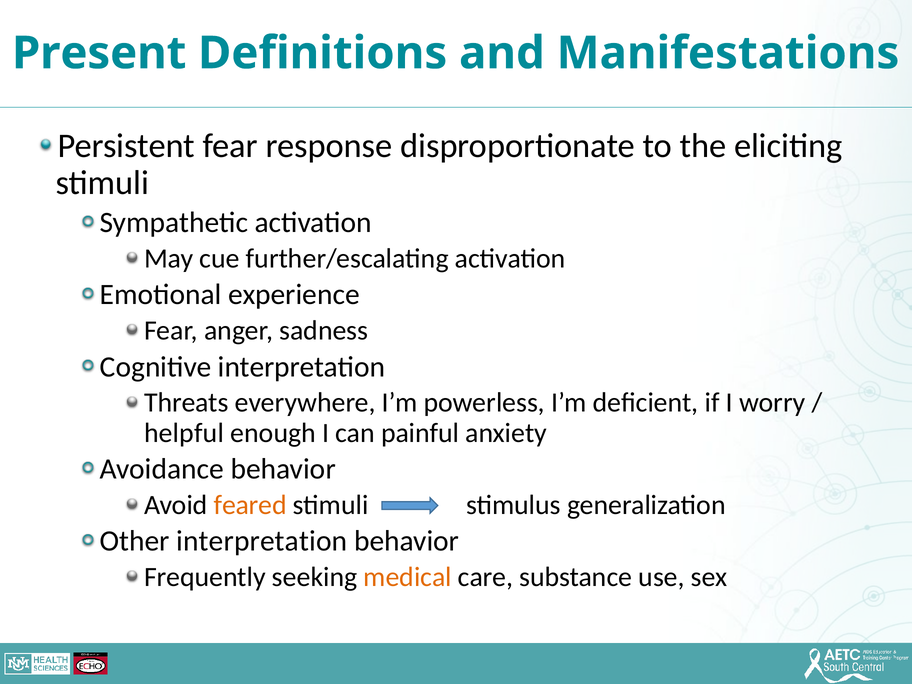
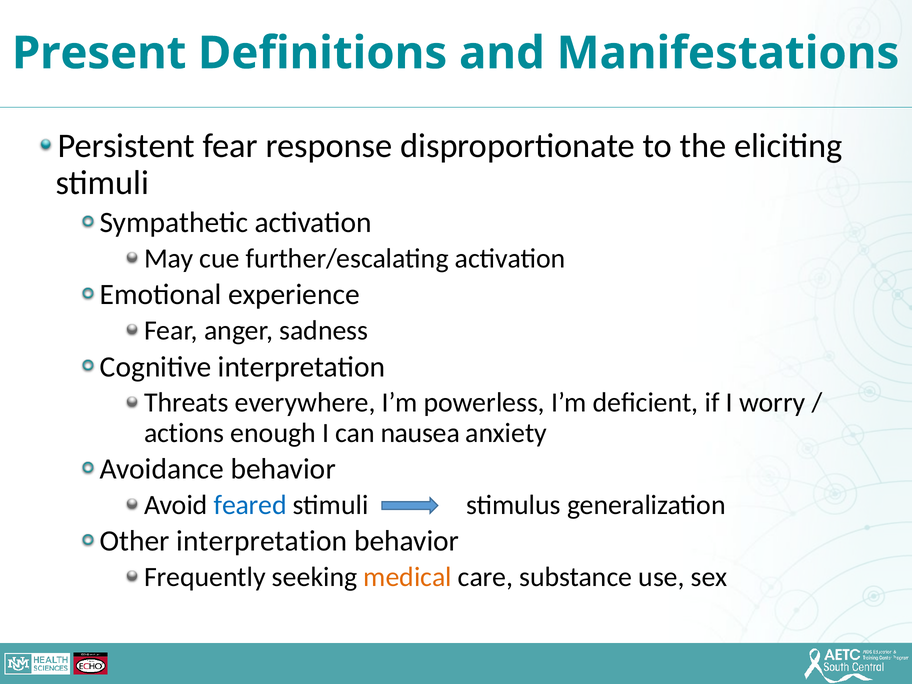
helpful: helpful -> actions
painful: painful -> nausea
feared colour: orange -> blue
